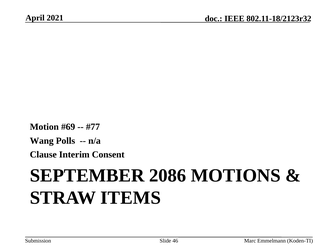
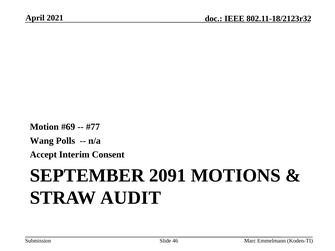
Clause: Clause -> Accept
2086: 2086 -> 2091
ITEMS: ITEMS -> AUDIT
